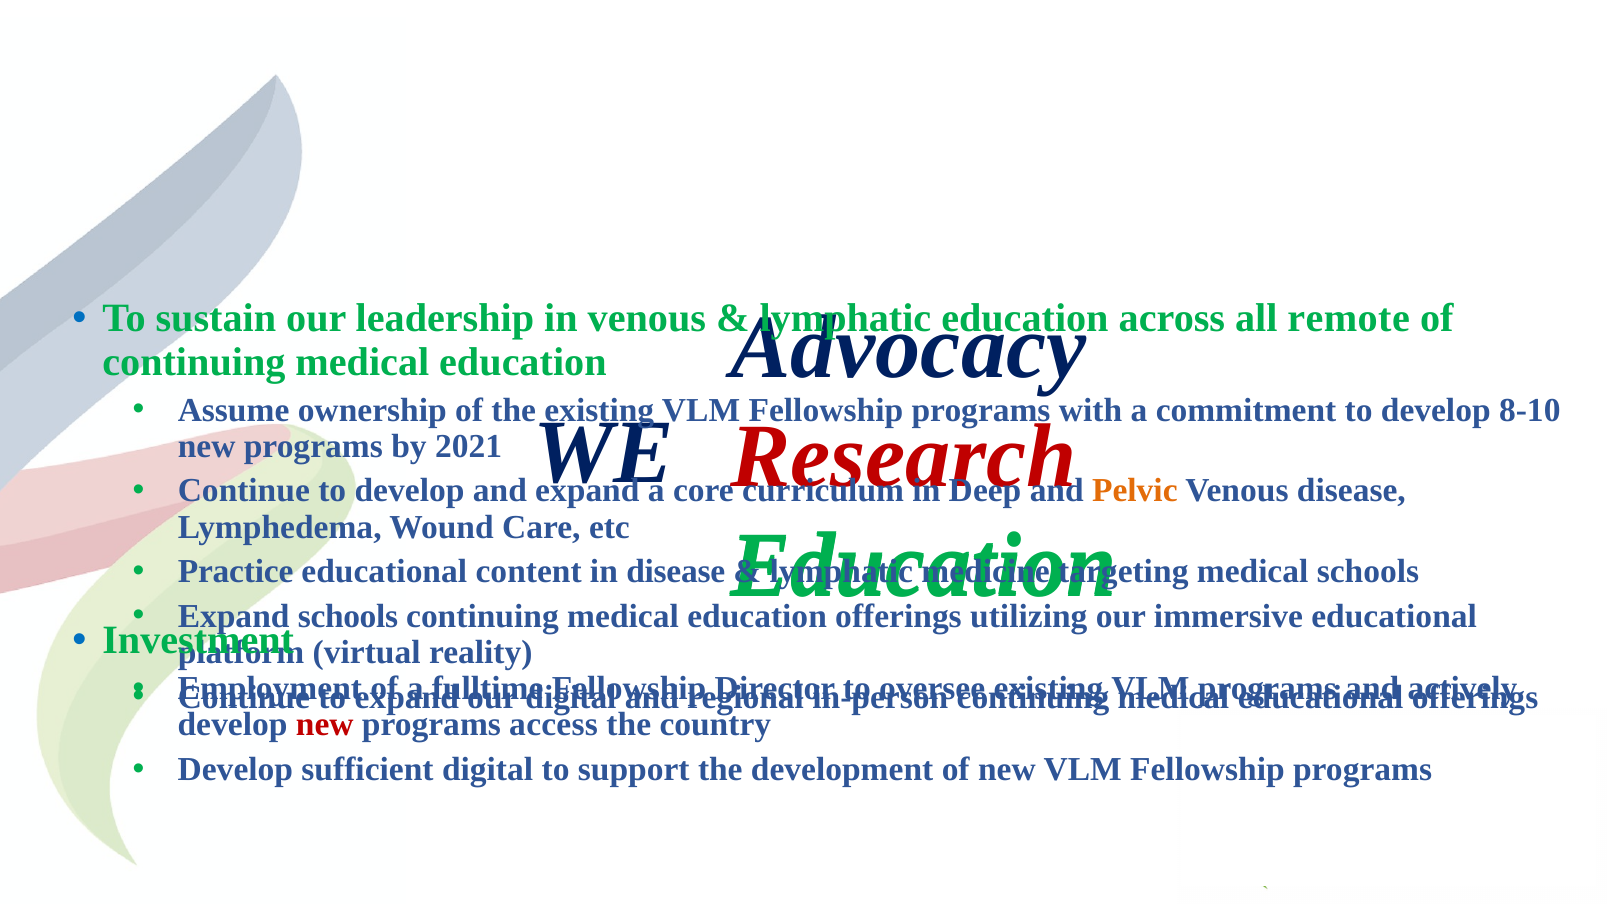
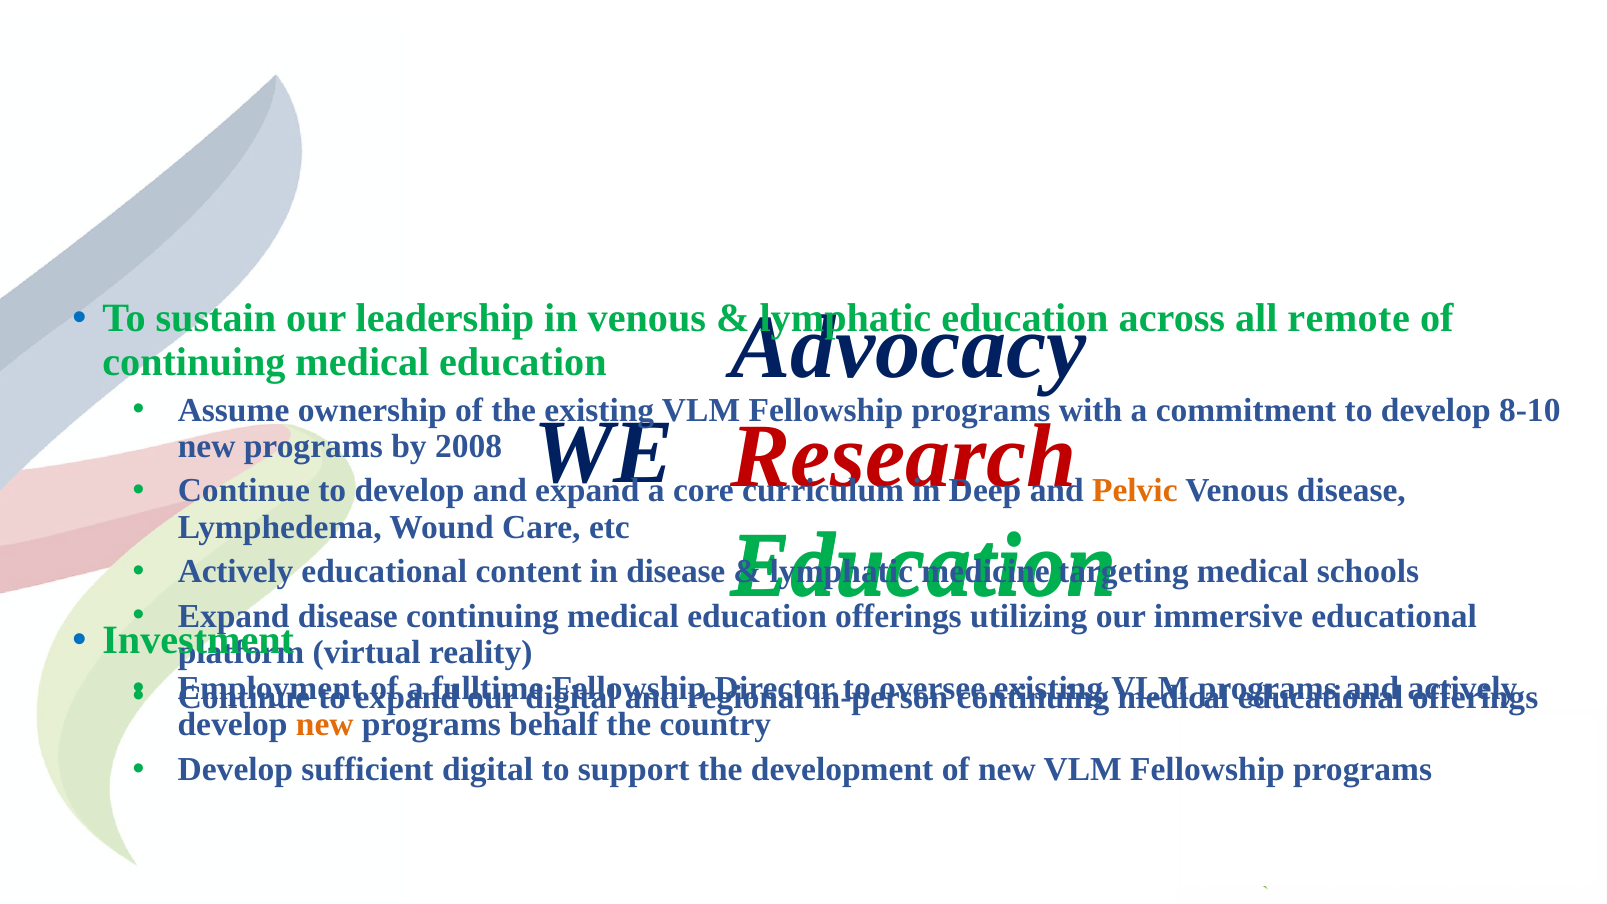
2021: 2021 -> 2008
Practice at (236, 572): Practice -> Actively
schools at (348, 616): schools -> disease
new at (325, 725) colour: red -> orange
access: access -> behalf
